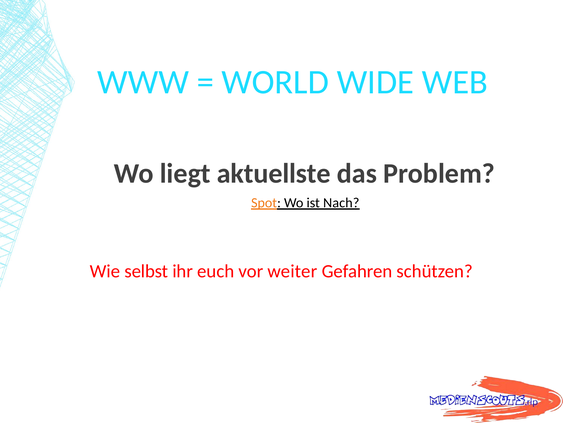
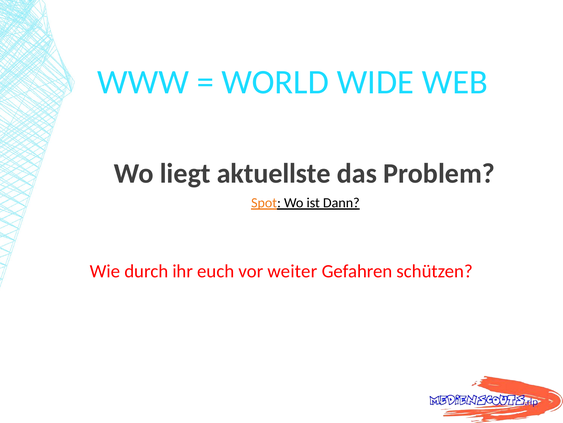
Nach: Nach -> Dann
selbst: selbst -> durch
